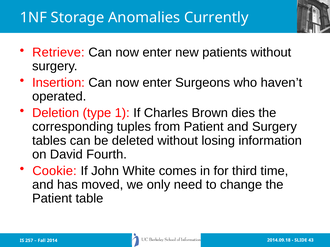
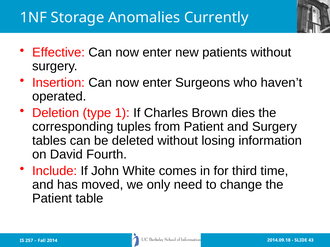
Retrieve: Retrieve -> Effective
Cookie: Cookie -> Include
